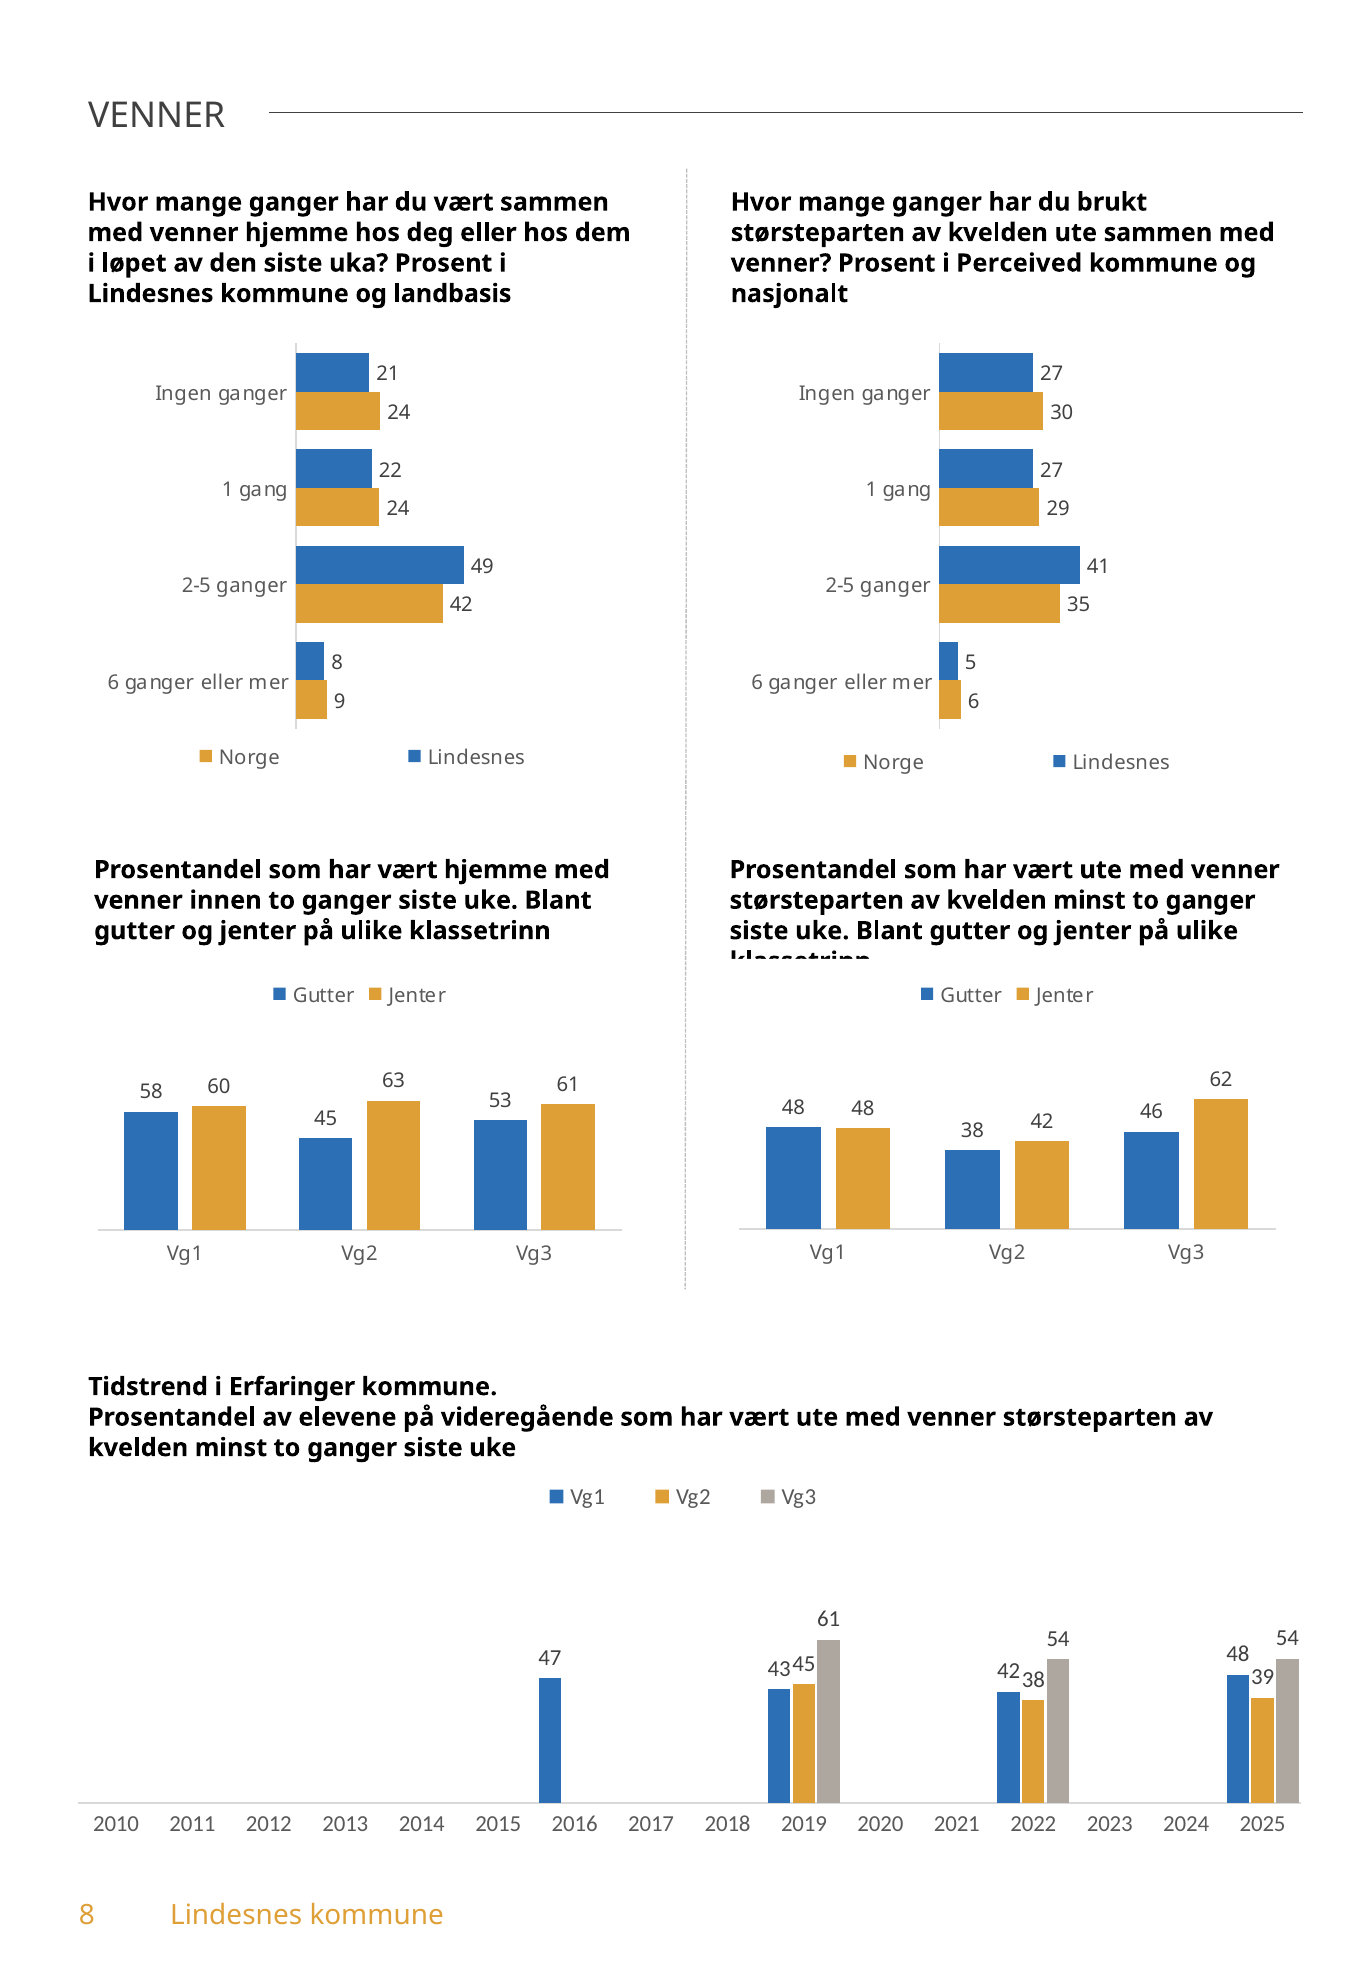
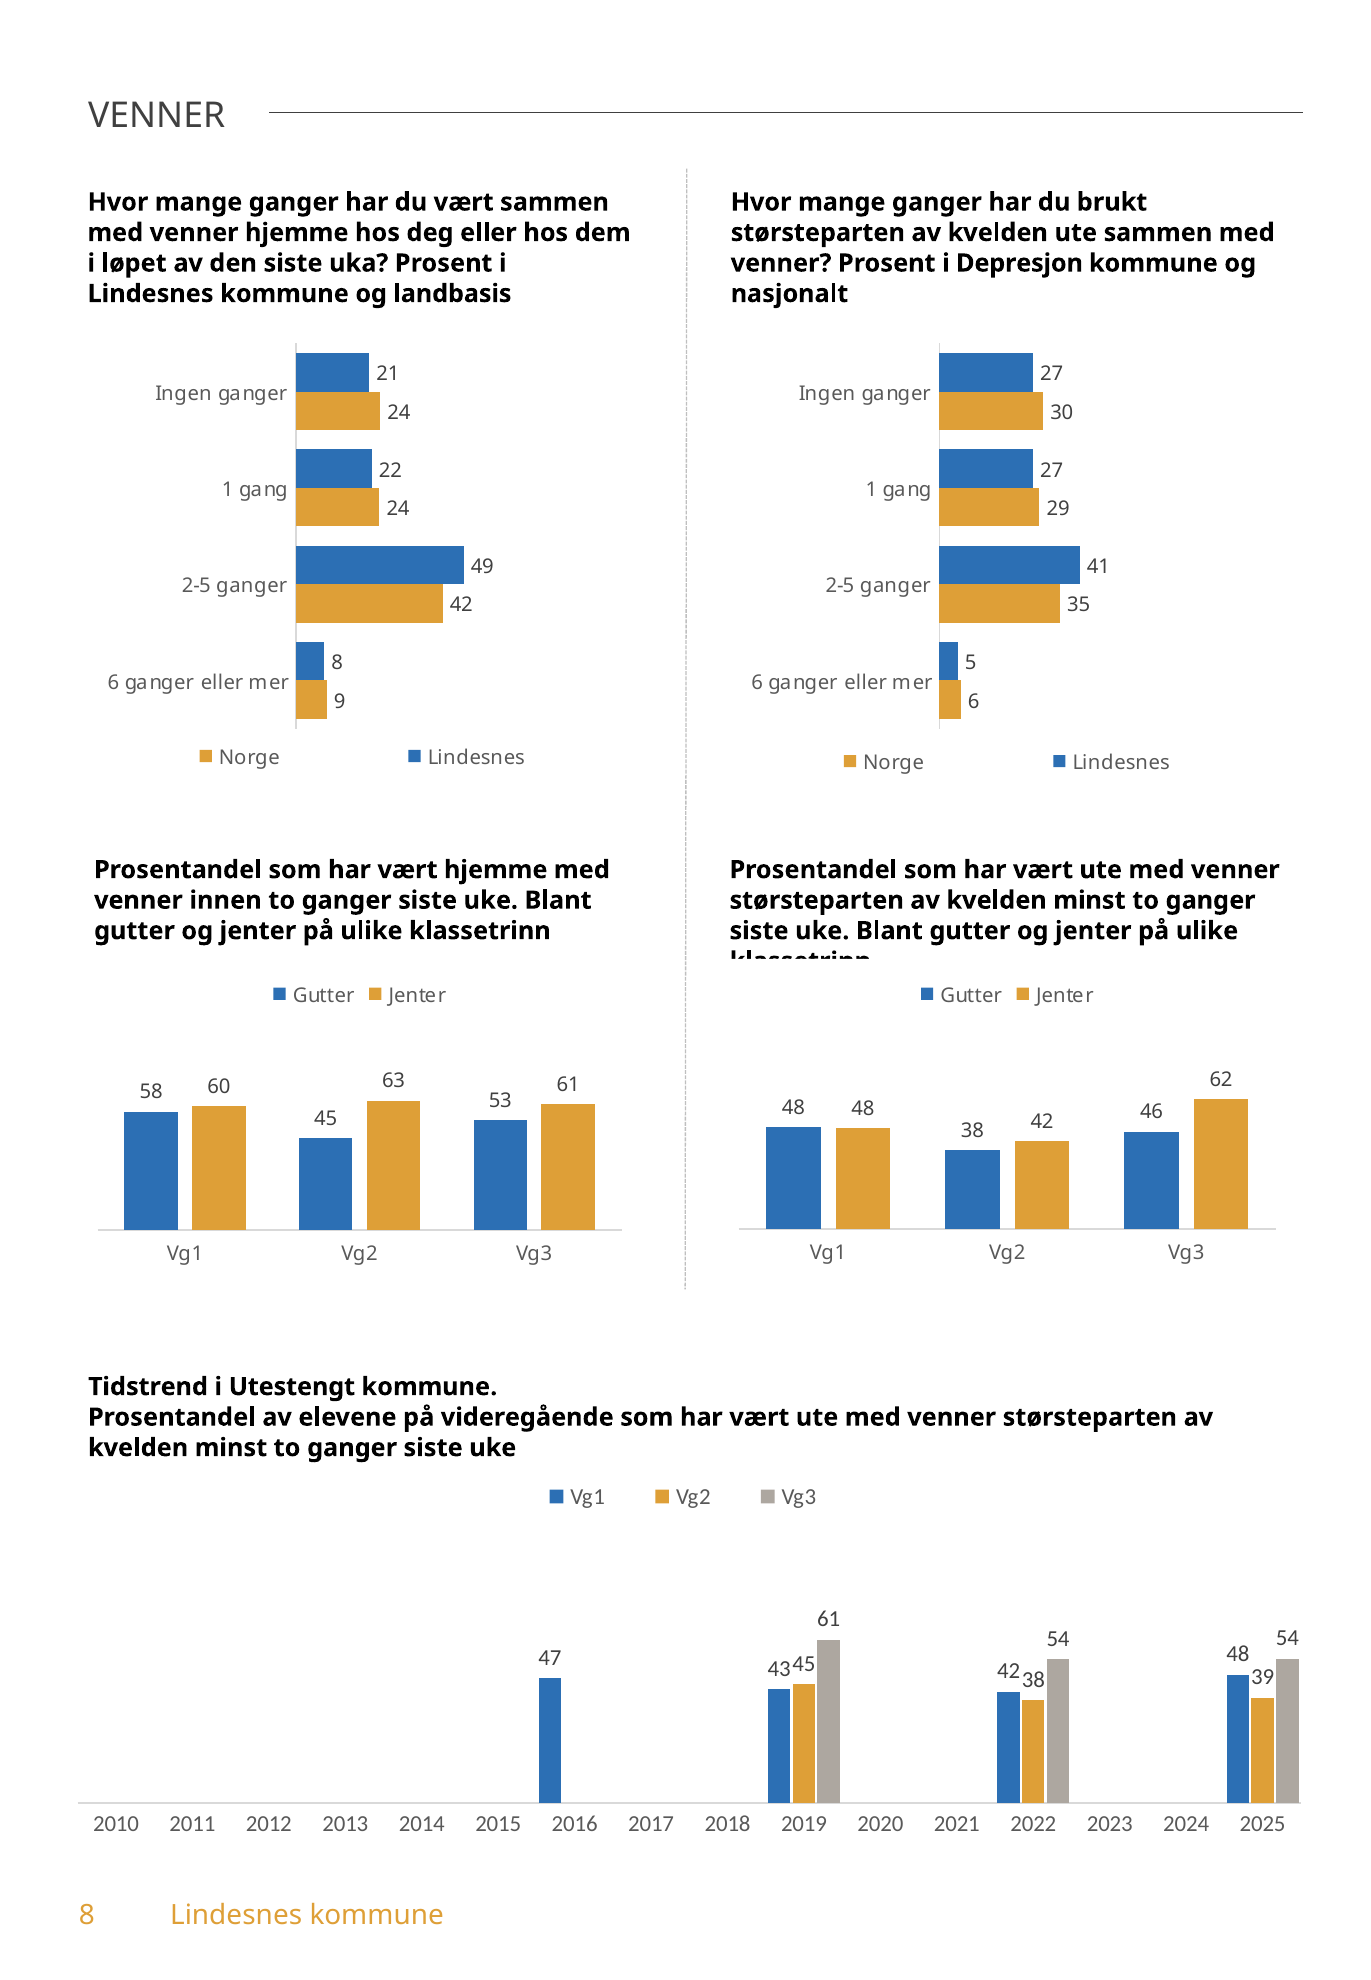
Perceived: Perceived -> Depresjon
Erfaringer: Erfaringer -> Utestengt
